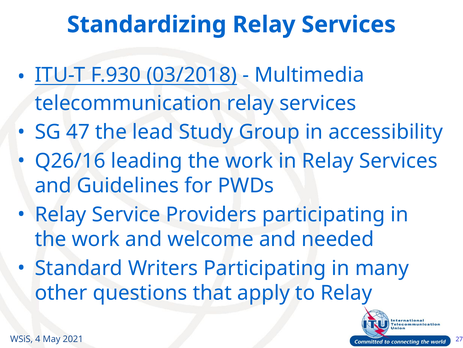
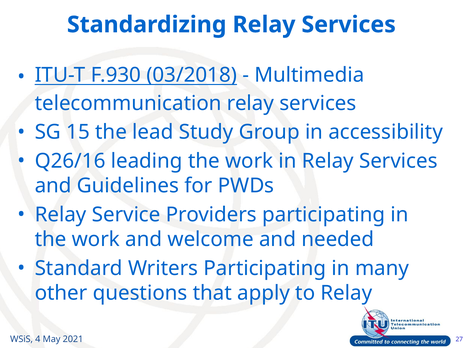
47: 47 -> 15
